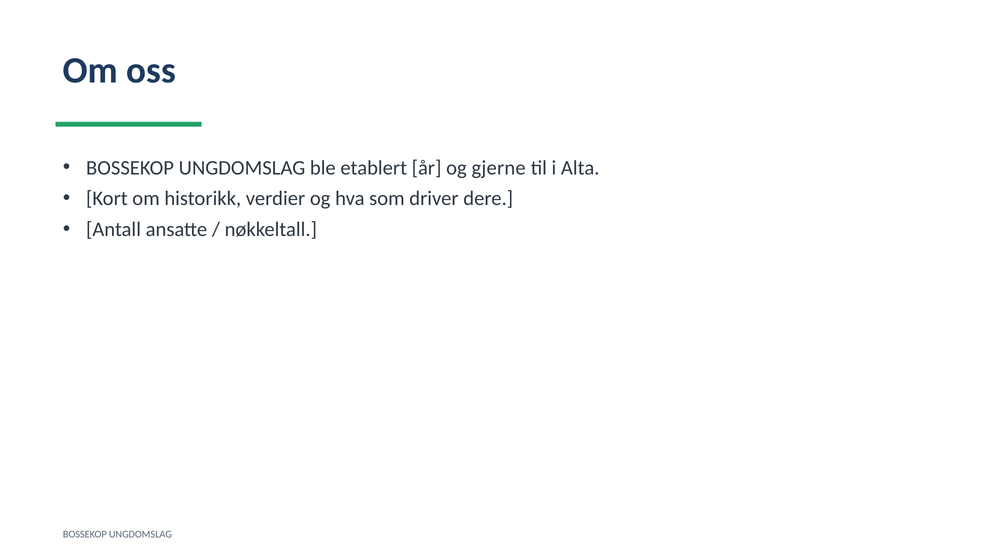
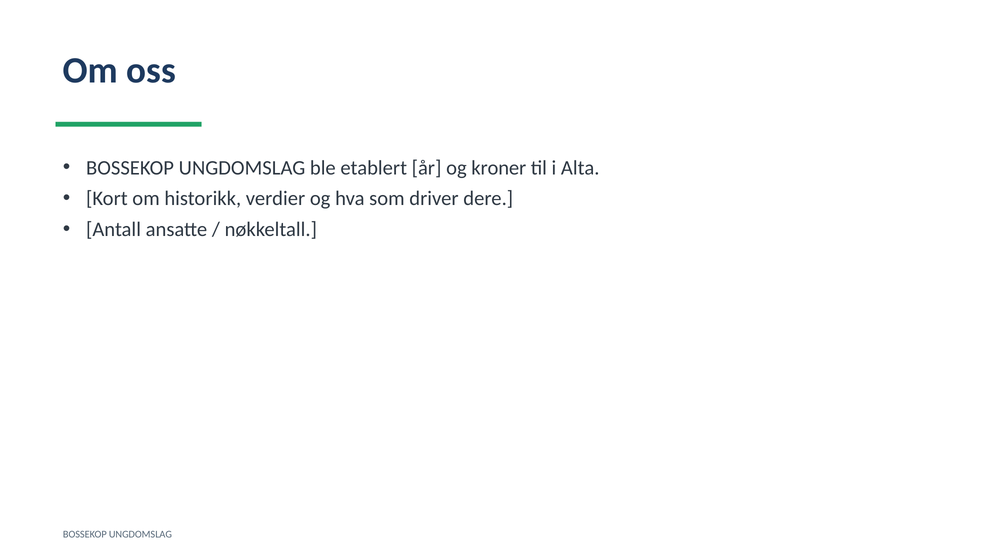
gjerne: gjerne -> kroner
